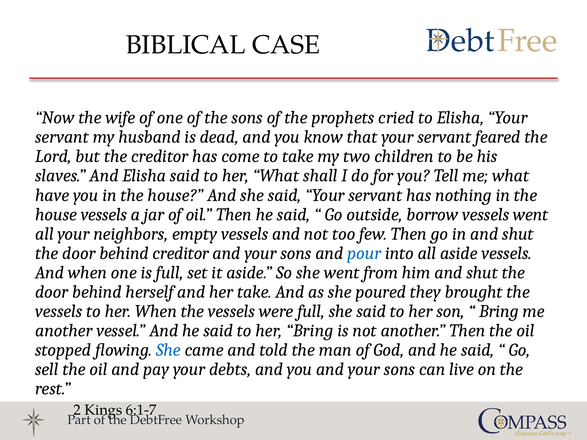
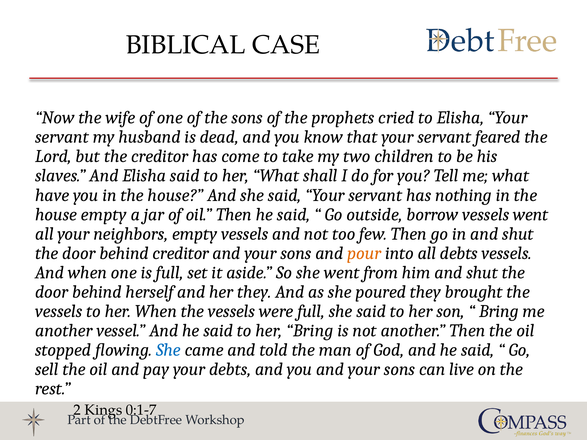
house vessels: vessels -> empty
pour colour: blue -> orange
all aside: aside -> debts
her take: take -> they
6:1-7: 6:1-7 -> 0:1-7
